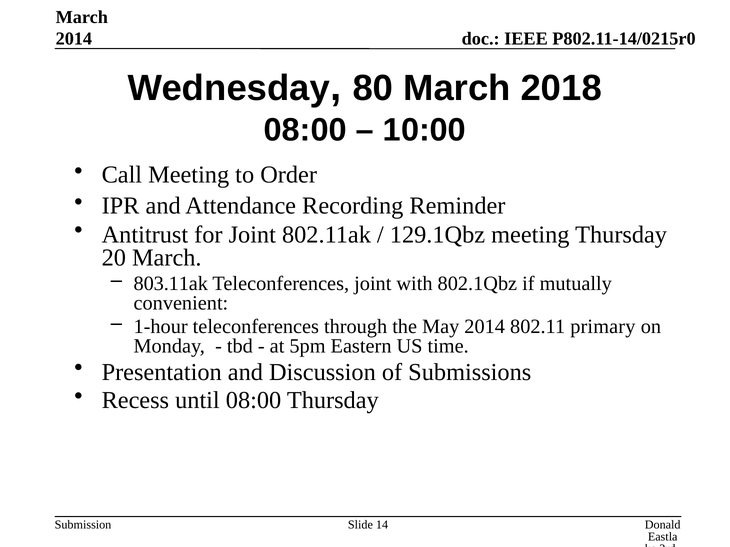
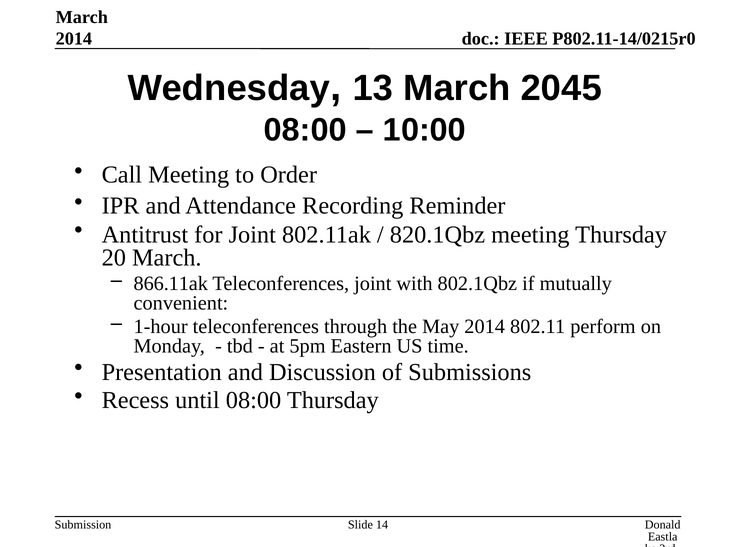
80: 80 -> 13
2018: 2018 -> 2045
129.1Qbz: 129.1Qbz -> 820.1Qbz
803.11ak: 803.11ak -> 866.11ak
primary: primary -> perform
